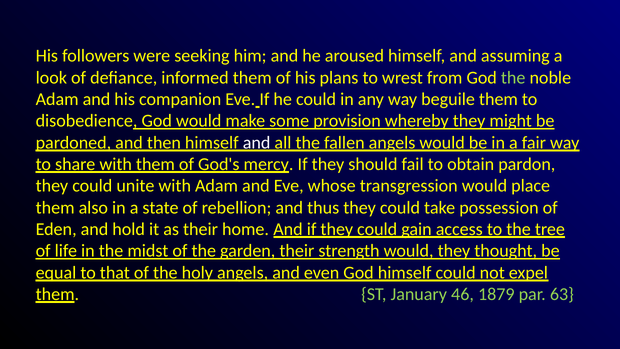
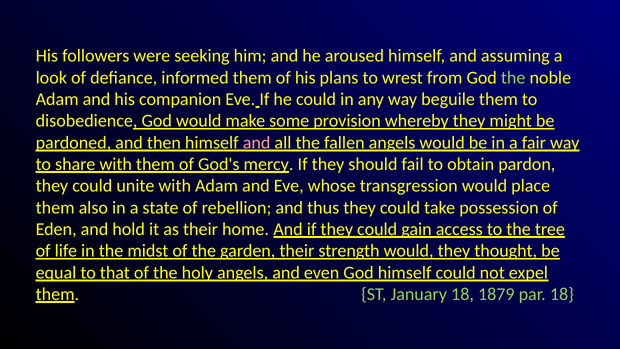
and at (257, 143) colour: white -> pink
January 46: 46 -> 18
par 63: 63 -> 18
